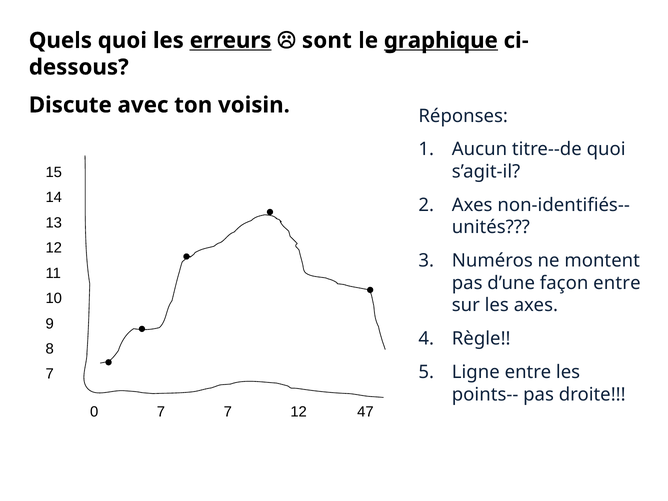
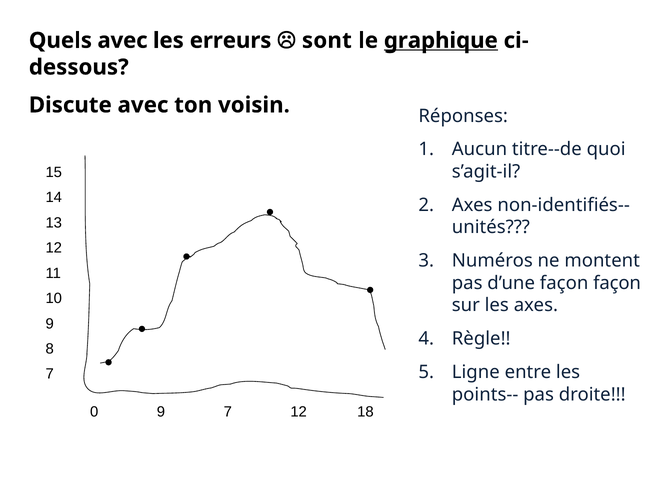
Quels quoi: quoi -> avec
erreurs underline: present -> none
façon entre: entre -> façon
0 7: 7 -> 9
47: 47 -> 18
